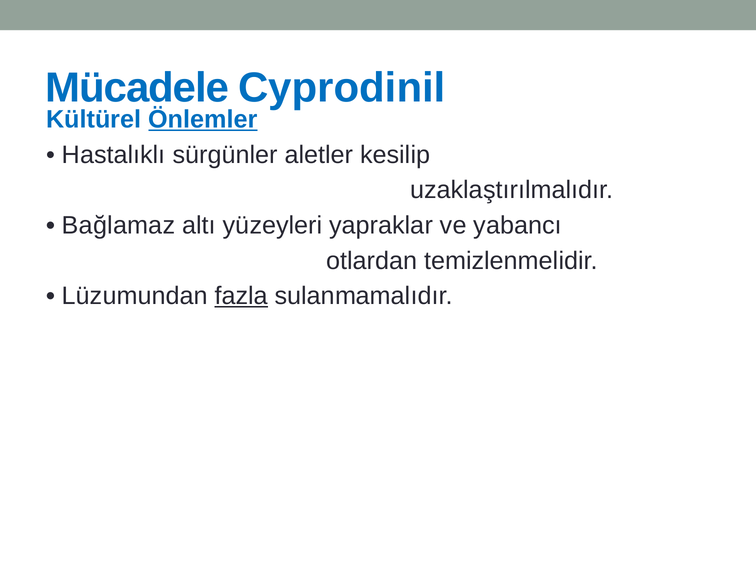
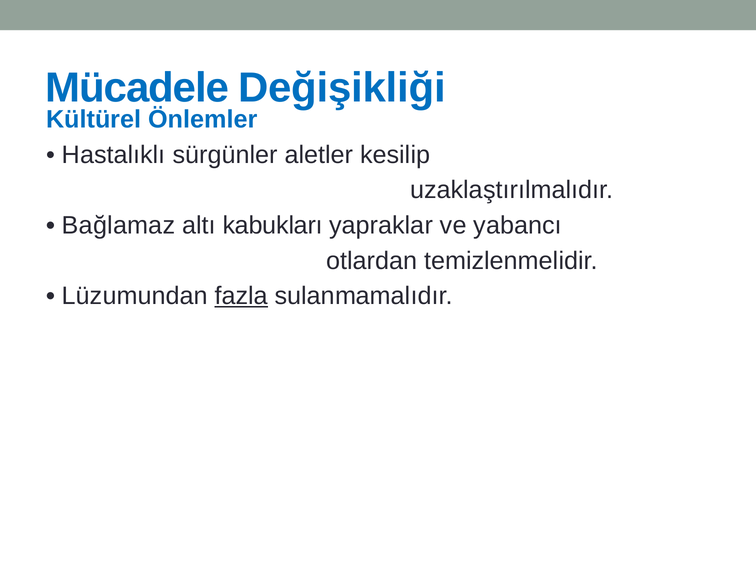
Cyprodinil: Cyprodinil -> Değişikliği
Önlemler underline: present -> none
yüzeyleri: yüzeyleri -> kabukları
